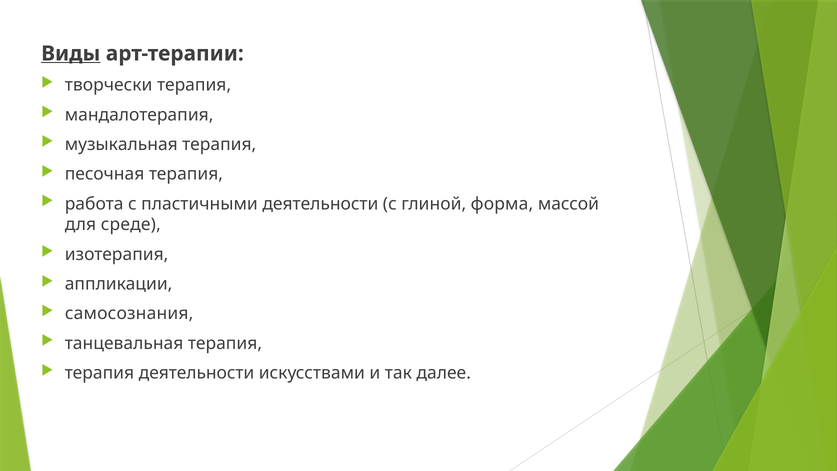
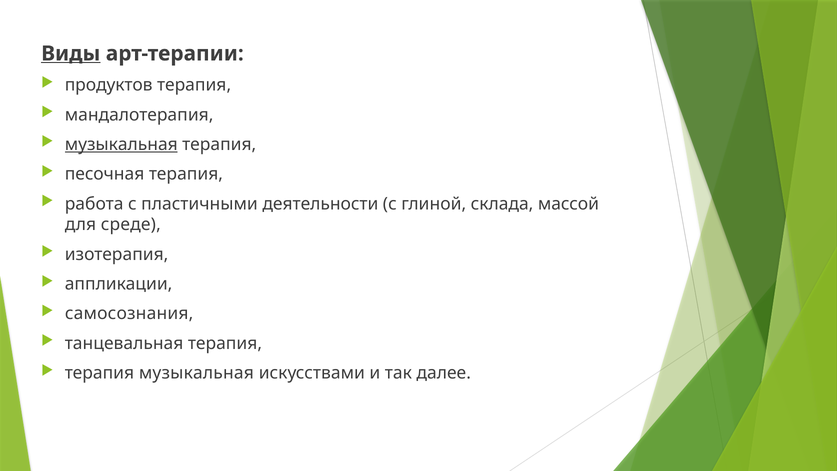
творчески: творчески -> продуктов
музыкальная at (121, 144) underline: none -> present
форма: форма -> склада
терапия деятельности: деятельности -> музыкальная
